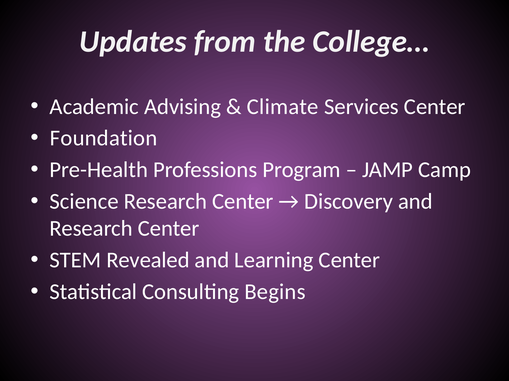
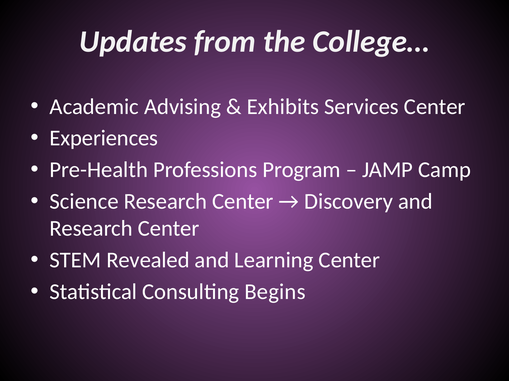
Climate: Climate -> Exhibits
Foundation: Foundation -> Experiences
